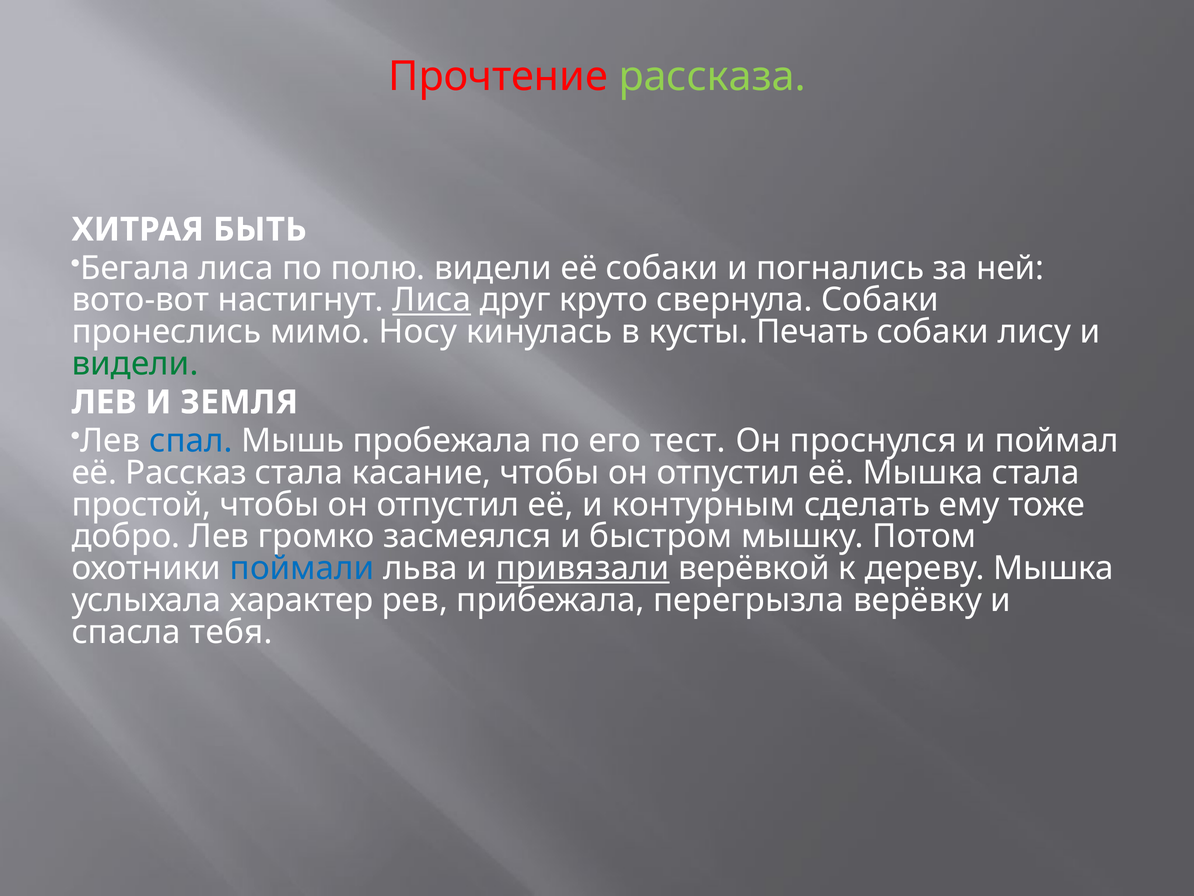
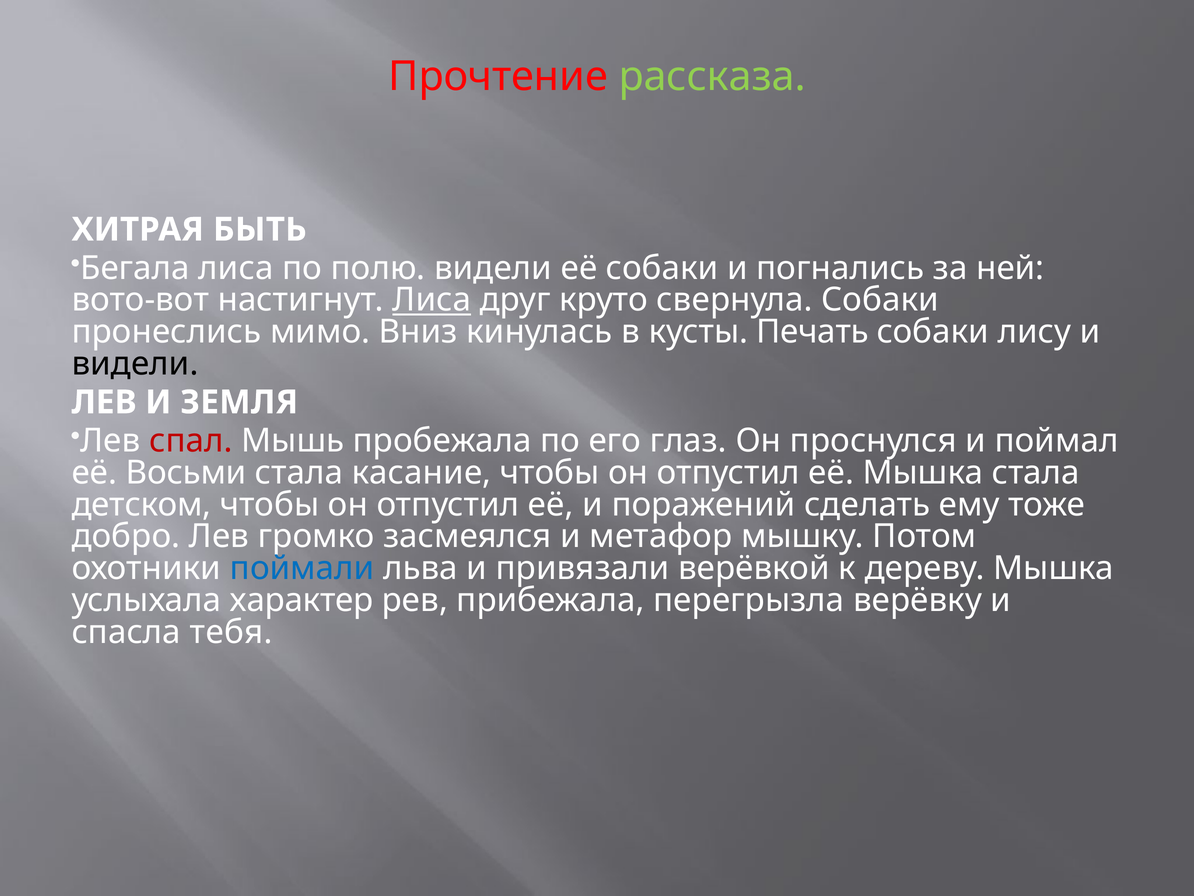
Носу: Носу -> Вниз
видели at (135, 364) colour: green -> black
спал colour: blue -> red
тест: тест -> глаз
Рассказ: Рассказ -> Восьми
простой: простой -> детском
контурным: контурным -> поражений
быстром: быстром -> метафор
привязали underline: present -> none
